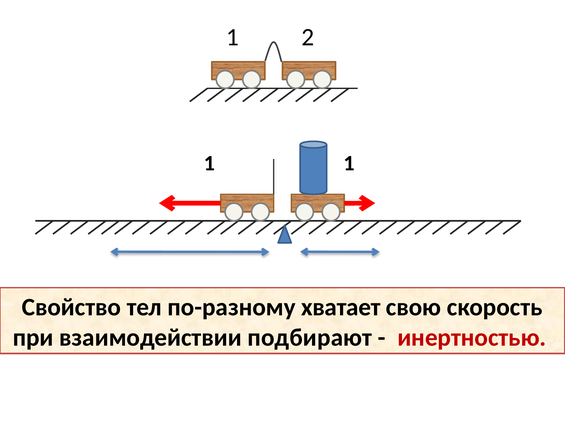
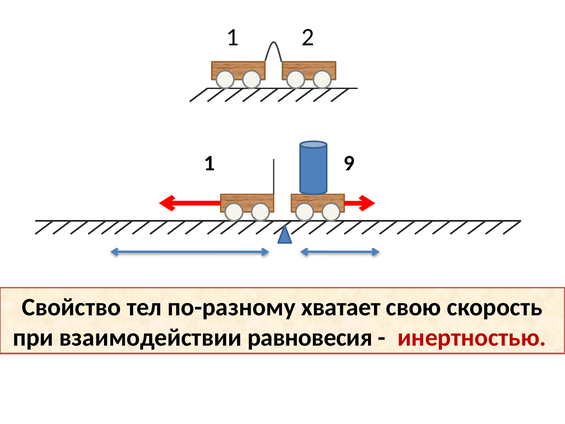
1 1: 1 -> 9
подбирают: подбирают -> равновесия
